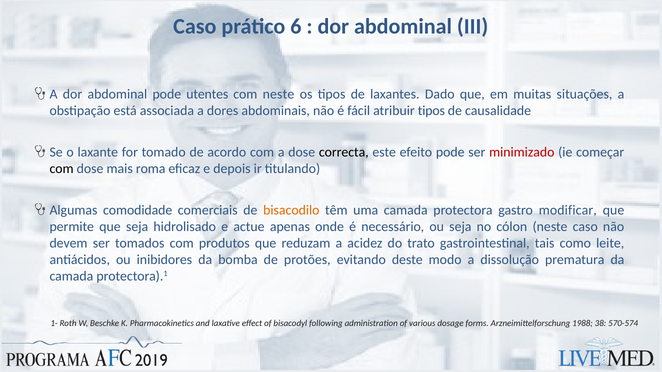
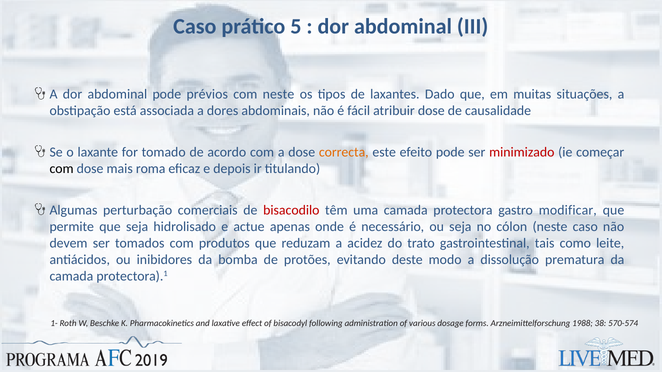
6: 6 -> 5
utentes: utentes -> prévios
atribuir tipos: tipos -> dose
correcta colour: black -> orange
comodidade: comodidade -> perturbação
bisacodilo colour: orange -> red
